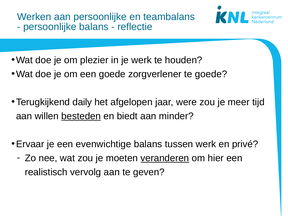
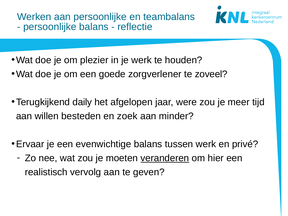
te goede: goede -> zoveel
besteden underline: present -> none
biedt: biedt -> zoek
